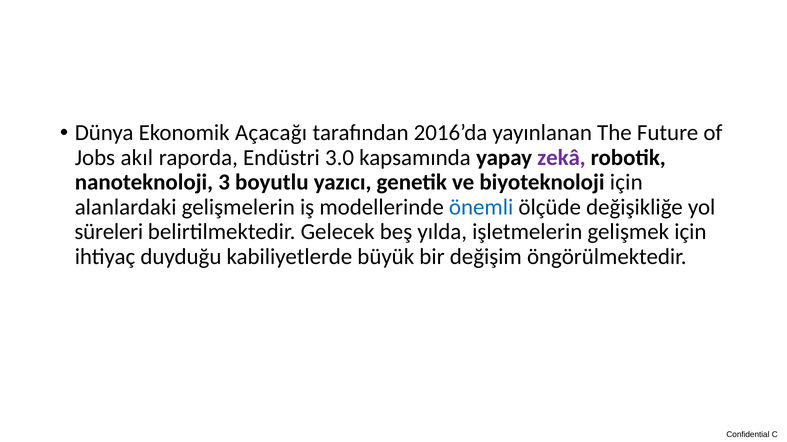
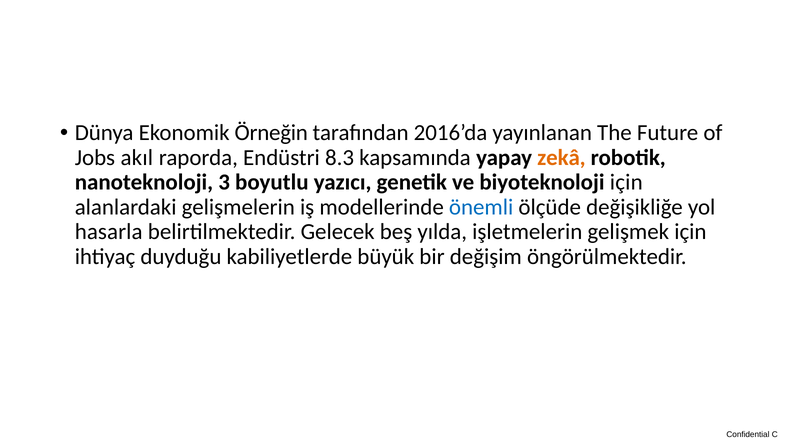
Açacağı: Açacağı -> Örneğin
3.0: 3.0 -> 8.3
zekâ colour: purple -> orange
süreleri: süreleri -> hasarla
